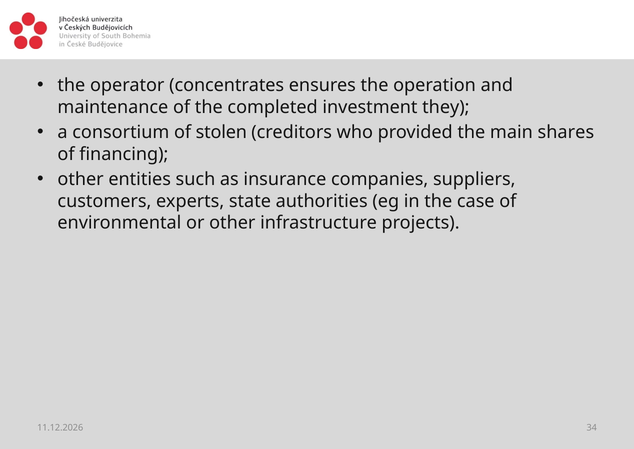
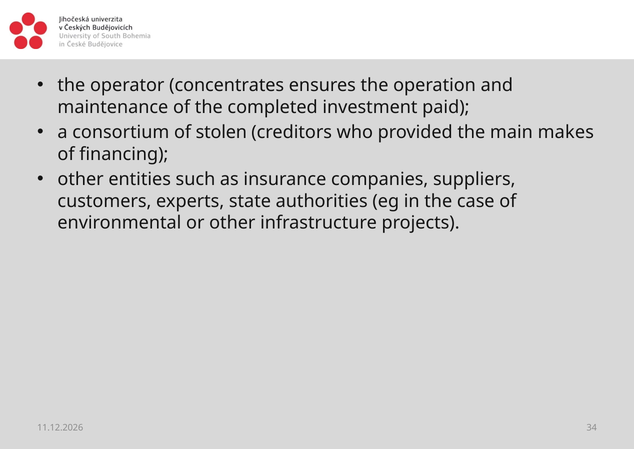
they: they -> paid
shares: shares -> makes
